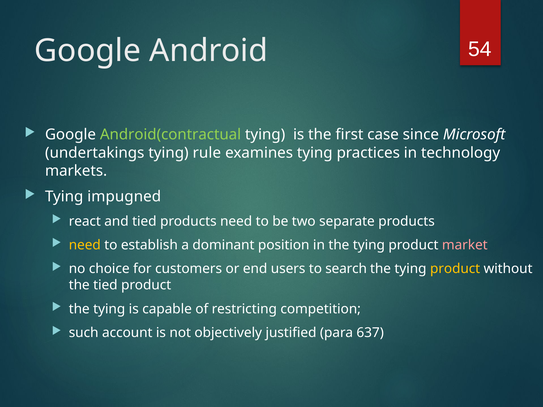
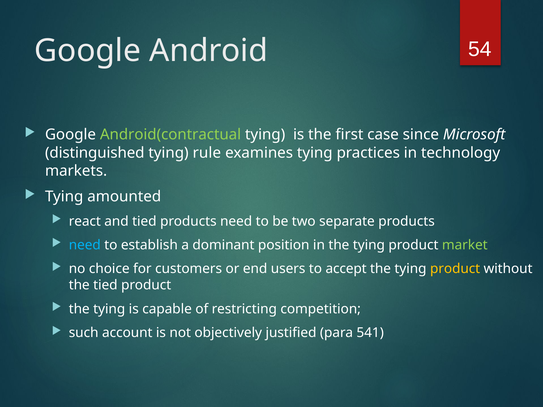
undertakings: undertakings -> distinguished
impugned: impugned -> amounted
need at (85, 245) colour: yellow -> light blue
market colour: pink -> light green
search: search -> accept
637: 637 -> 541
